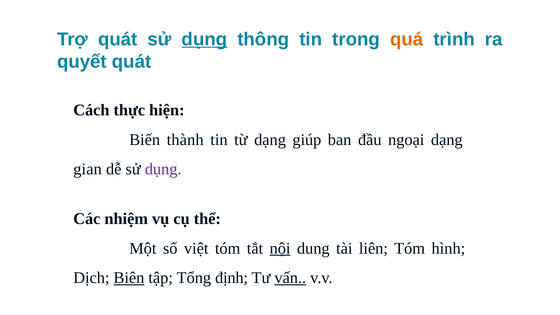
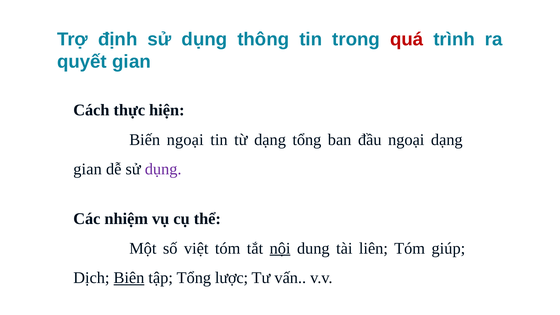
Trợ quát: quát -> định
dụng at (204, 39) underline: present -> none
quá colour: orange -> red
quyết quát: quát -> gian
Biến thành: thành -> ngoại
dạng giúp: giúp -> tổng
hình: hình -> giúp
định: định -> lược
vấn underline: present -> none
